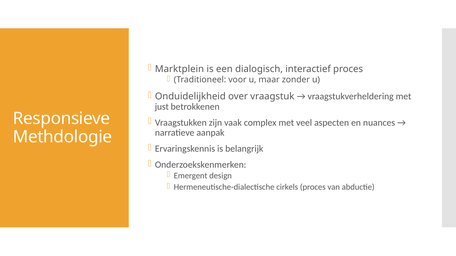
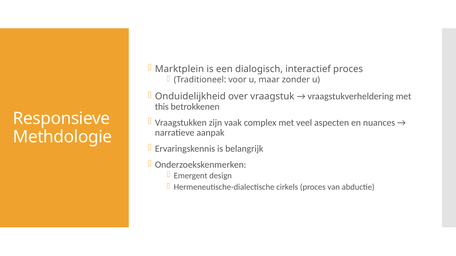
just: just -> this
